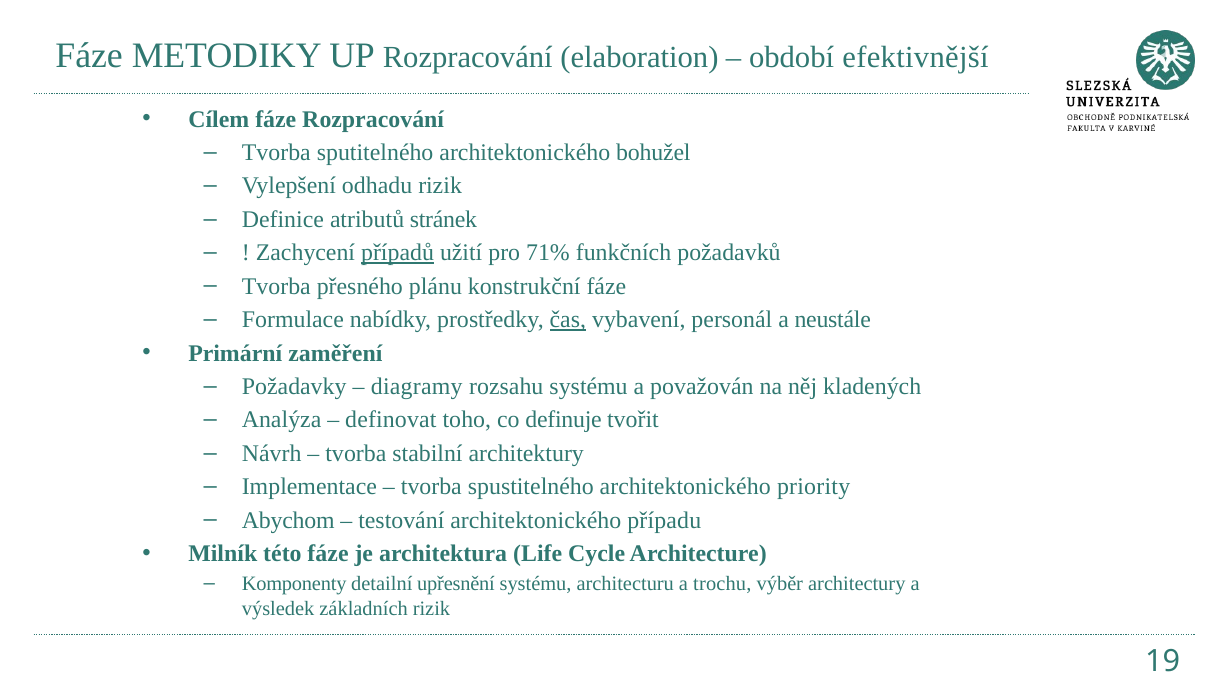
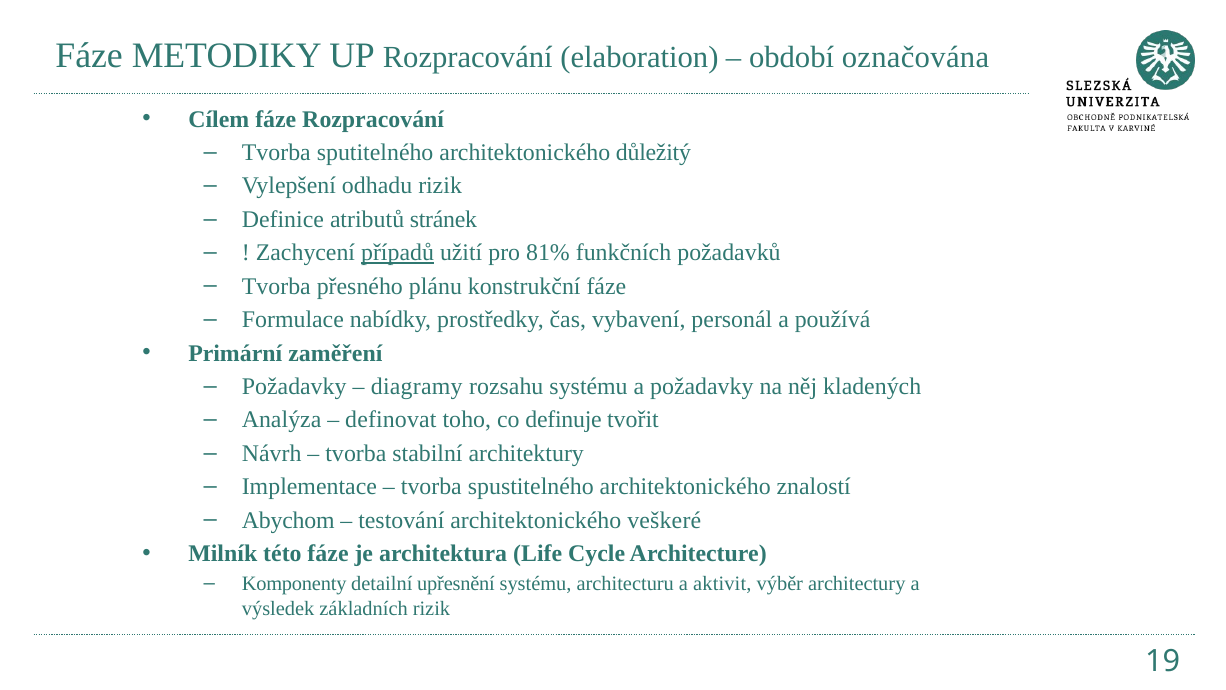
efektivnější: efektivnější -> označována
bohužel: bohužel -> důležitý
71%: 71% -> 81%
čas underline: present -> none
neustále: neustále -> používá
a považován: považován -> požadavky
priority: priority -> znalostí
případu: případu -> veškeré
trochu: trochu -> aktivit
